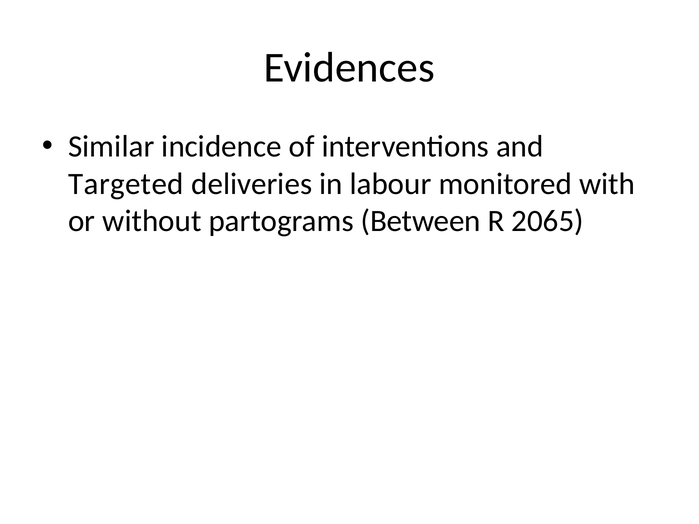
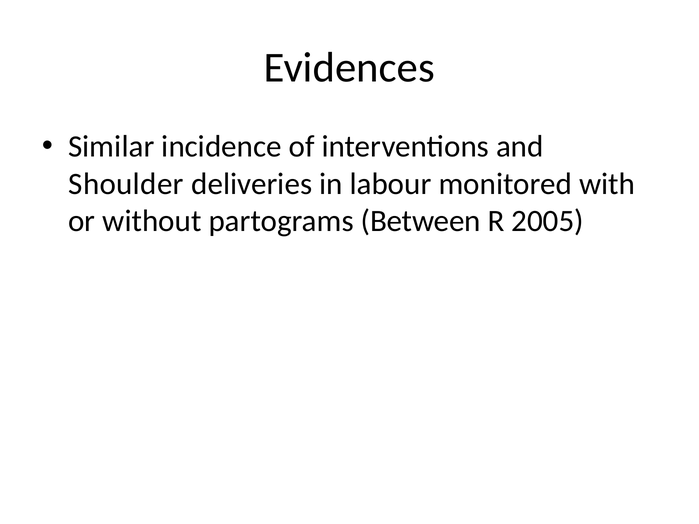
Targeted: Targeted -> Shoulder
2065: 2065 -> 2005
